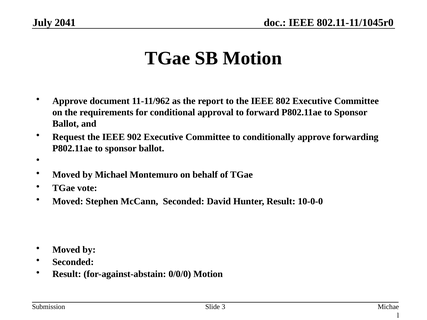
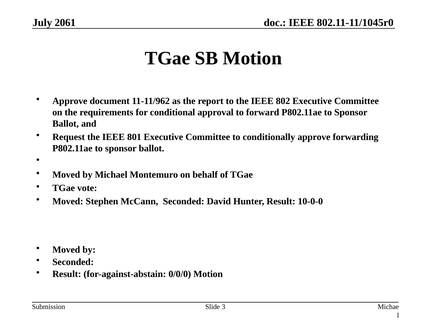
2041: 2041 -> 2061
902: 902 -> 801
